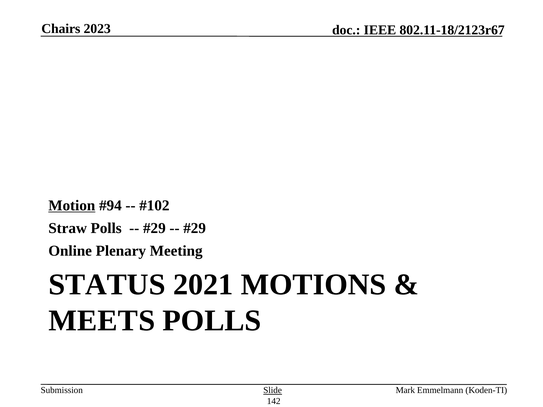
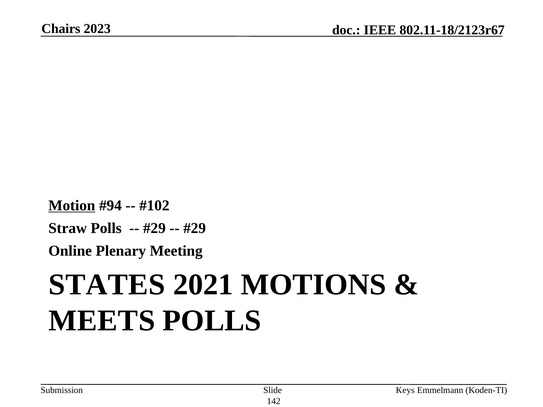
STATUS: STATUS -> STATES
Slide underline: present -> none
Mark: Mark -> Keys
